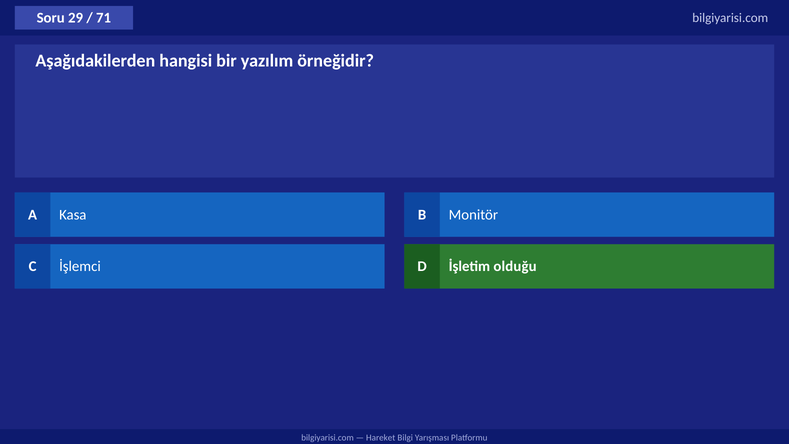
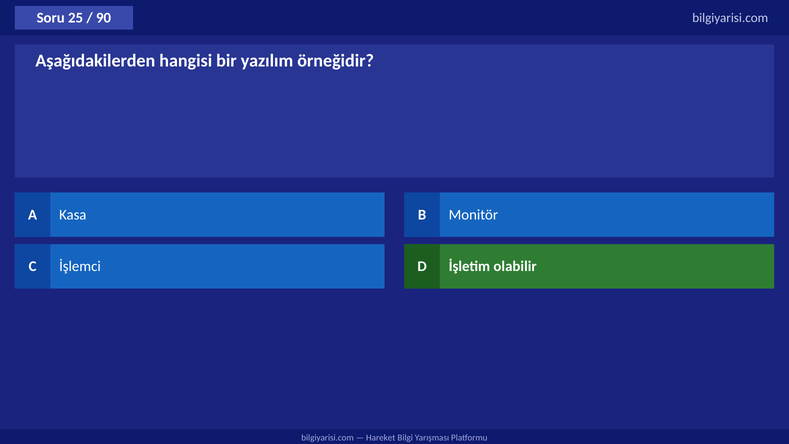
29: 29 -> 25
71: 71 -> 90
olduğu: olduğu -> olabilir
